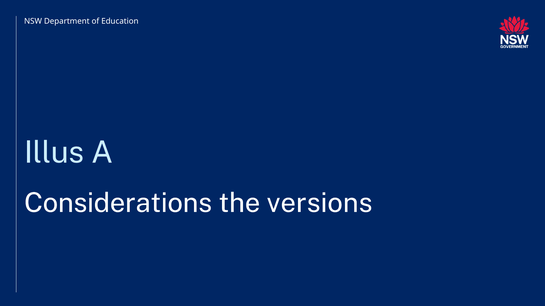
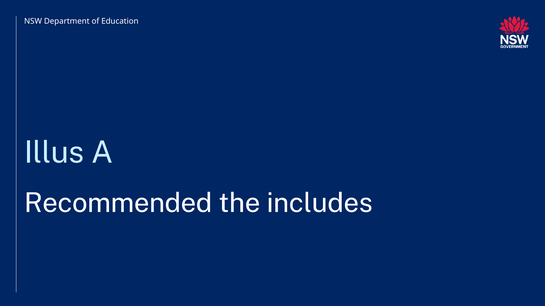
Considerations: Considerations -> Recommended
versions: versions -> includes
